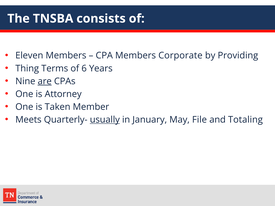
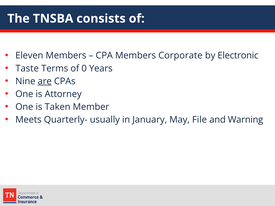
Providing: Providing -> Electronic
Thing: Thing -> Taste
6: 6 -> 0
usually underline: present -> none
Totaling: Totaling -> Warning
